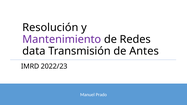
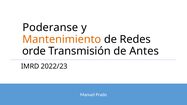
Resolución: Resolución -> Poderanse
Mantenimiento colour: purple -> orange
data: data -> orde
